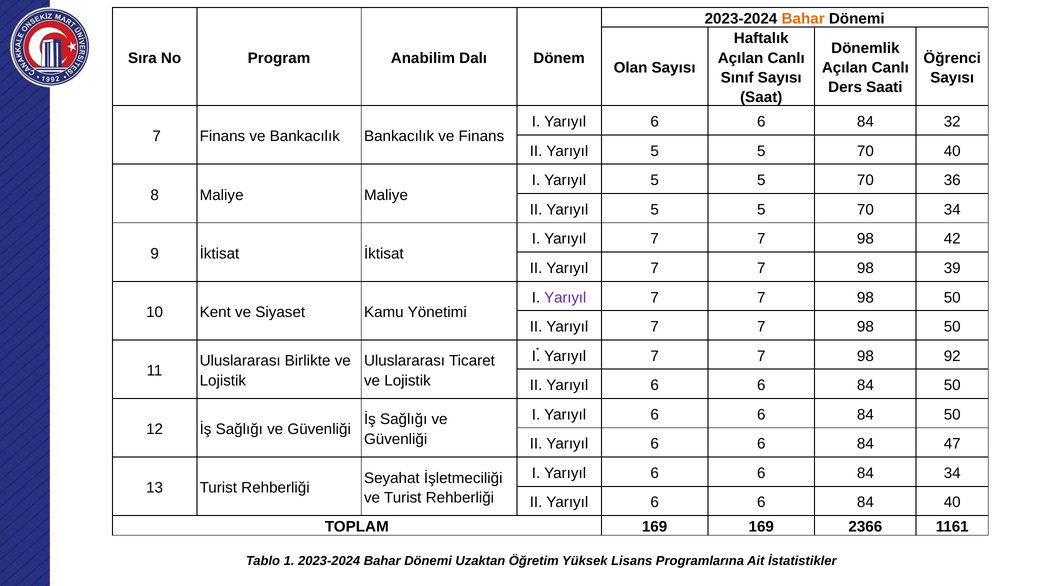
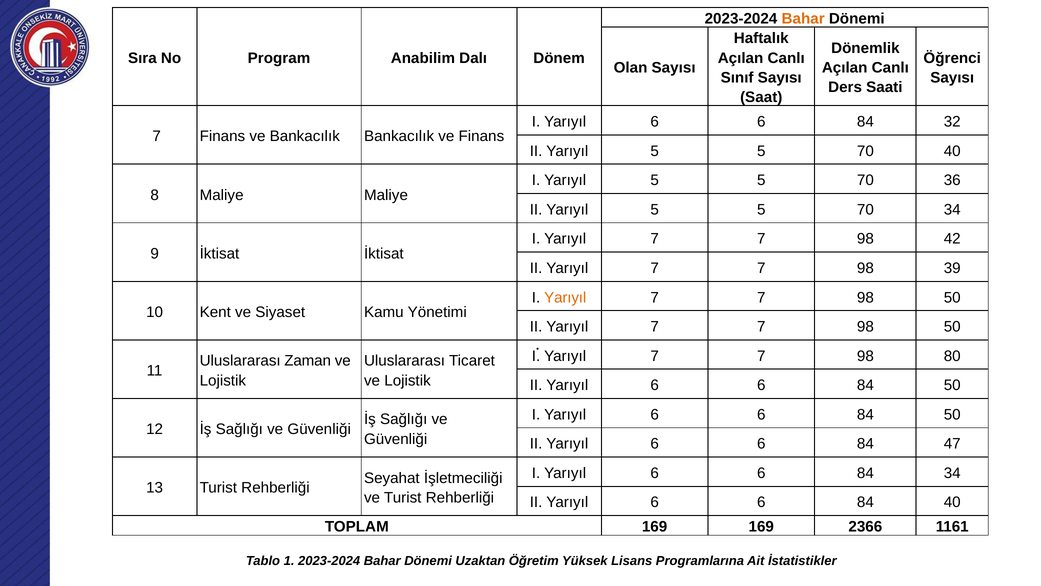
Yarıyıl at (565, 297) colour: purple -> orange
92: 92 -> 80
Birlikte: Birlikte -> Zaman
